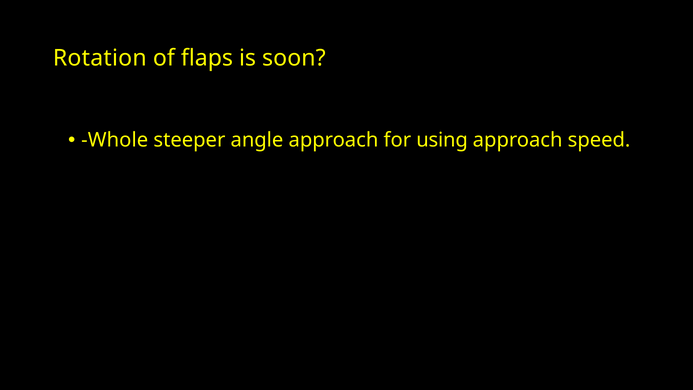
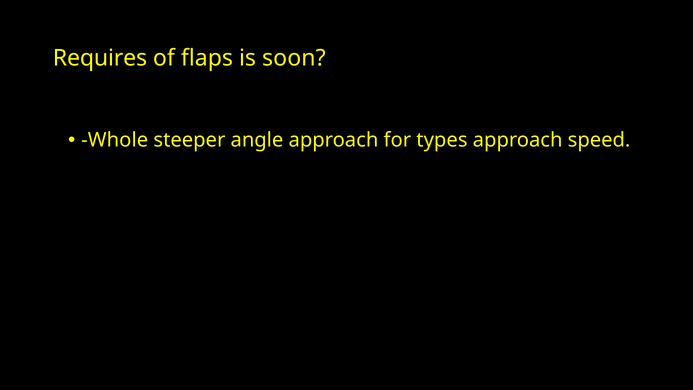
Rotation: Rotation -> Requires
using: using -> types
